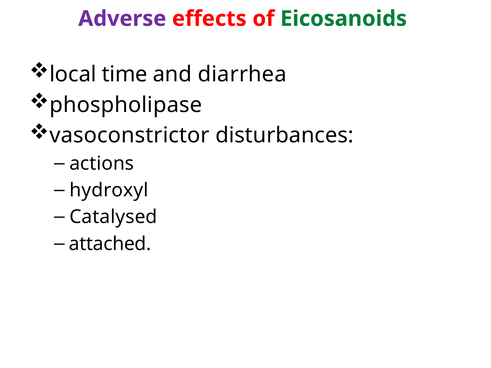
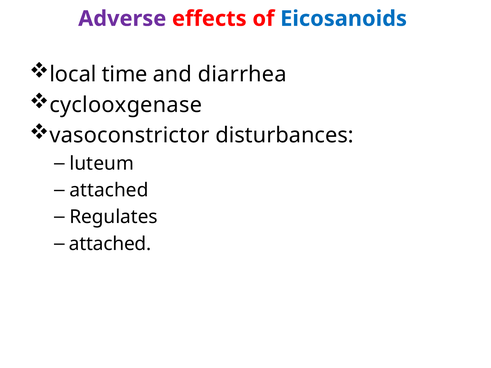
Eicosanoids colour: green -> blue
phospholipase: phospholipase -> cyclooxgenase
actions: actions -> luteum
hydroxyl at (109, 190): hydroxyl -> attached
Catalysed: Catalysed -> Regulates
